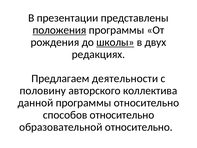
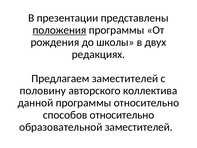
школы underline: present -> none
Предлагаем деятельности: деятельности -> заместителей
образовательной относительно: относительно -> заместителей
